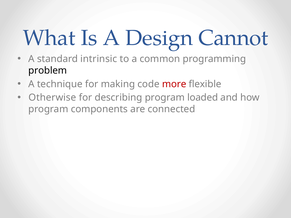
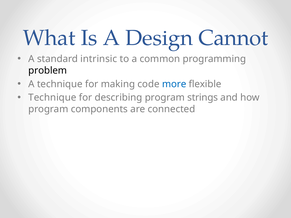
more colour: red -> blue
Otherwise at (52, 98): Otherwise -> Technique
loaded: loaded -> strings
